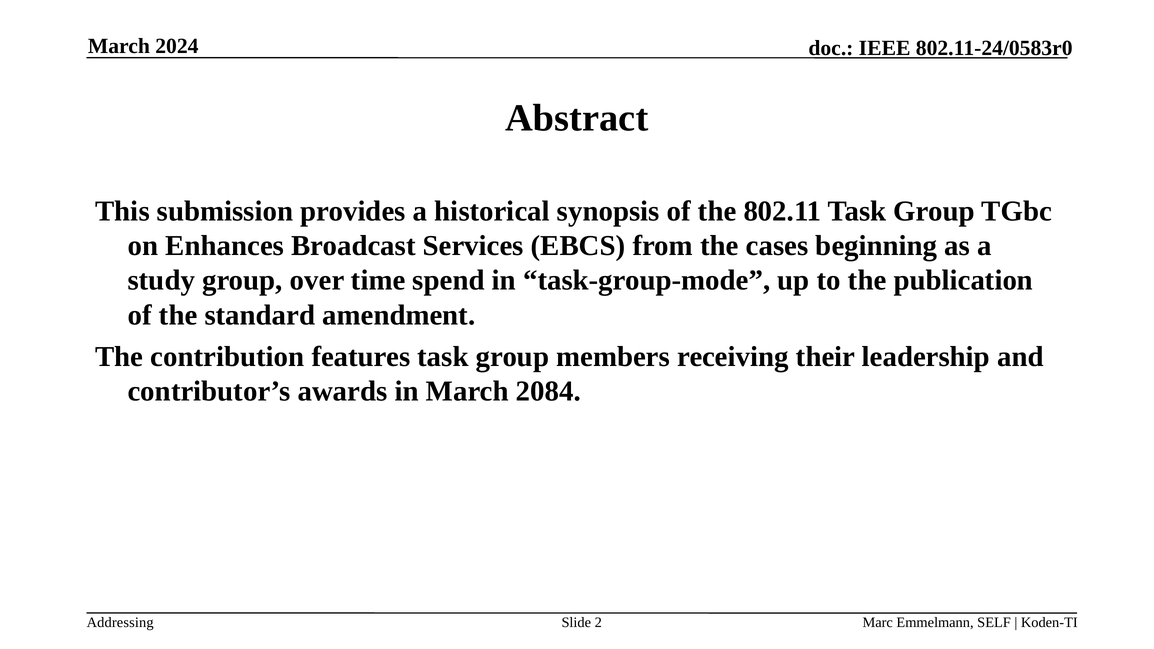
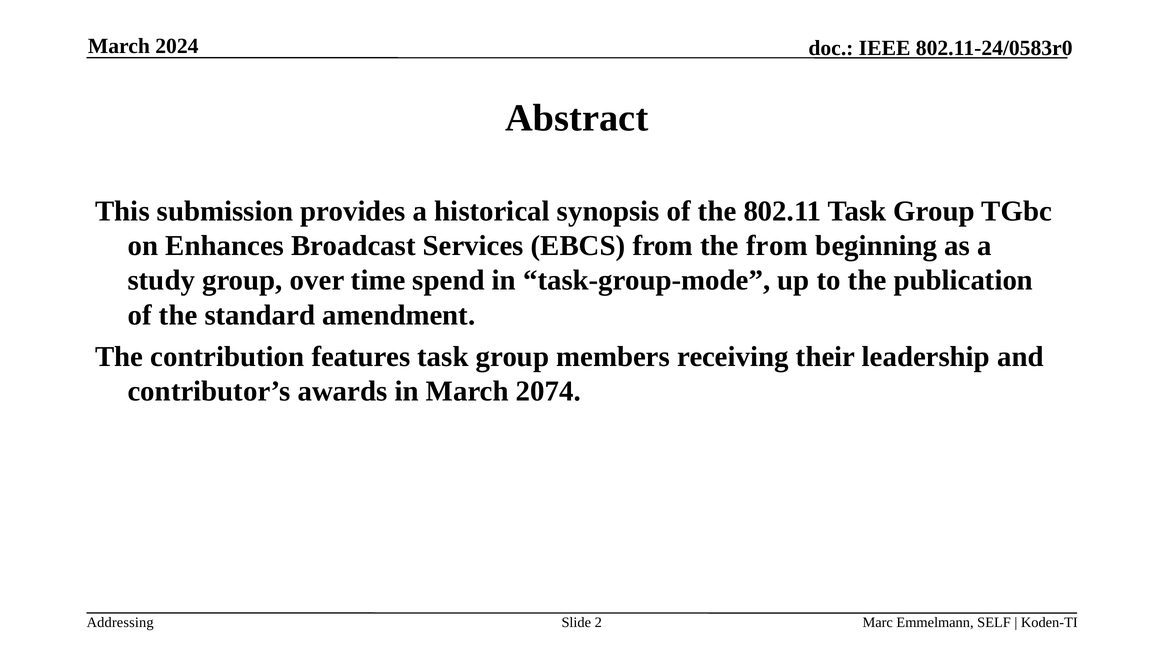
the cases: cases -> from
2084: 2084 -> 2074
